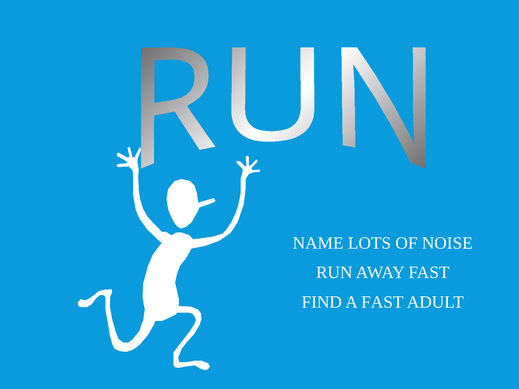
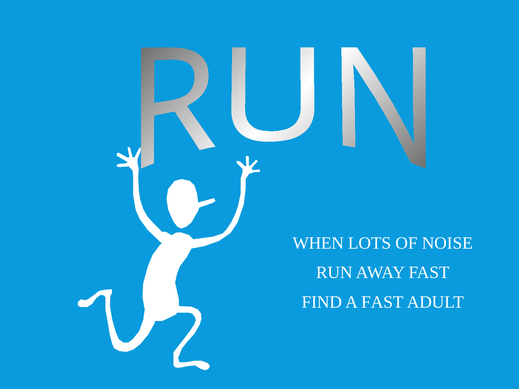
NAME: NAME -> WHEN
